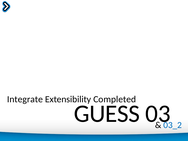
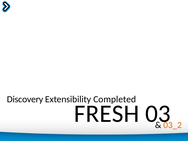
Integrate: Integrate -> Discovery
GUESS: GUESS -> FRESH
03_2 colour: blue -> orange
